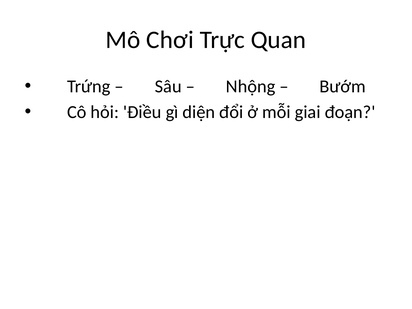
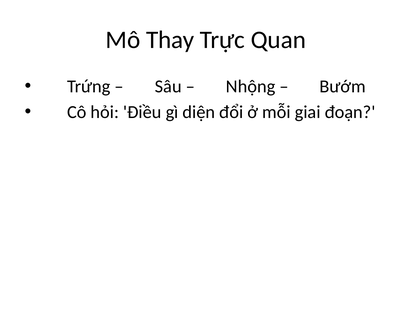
Chơi: Chơi -> Thay
